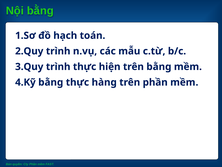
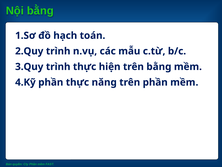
bằng at (51, 82): bằng -> phần
hàng: hàng -> năng
